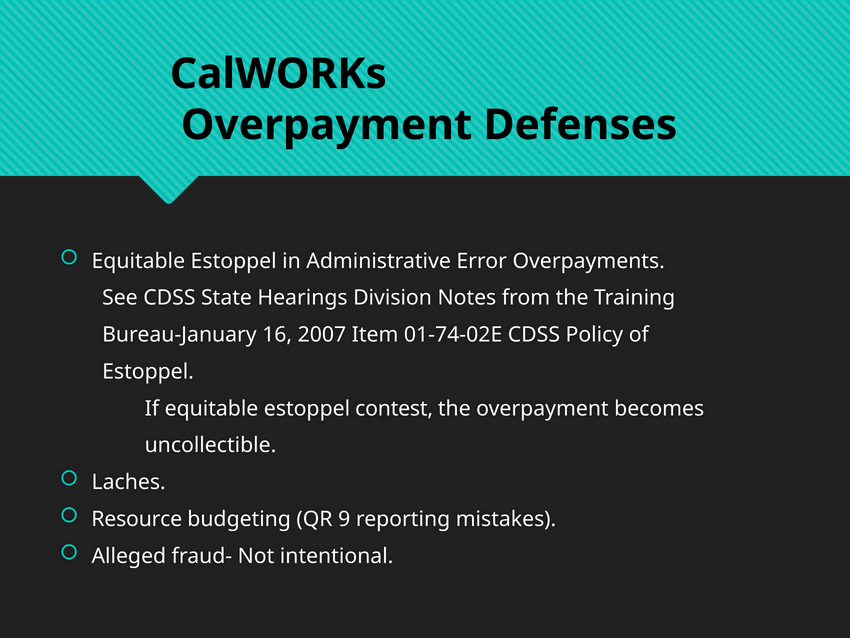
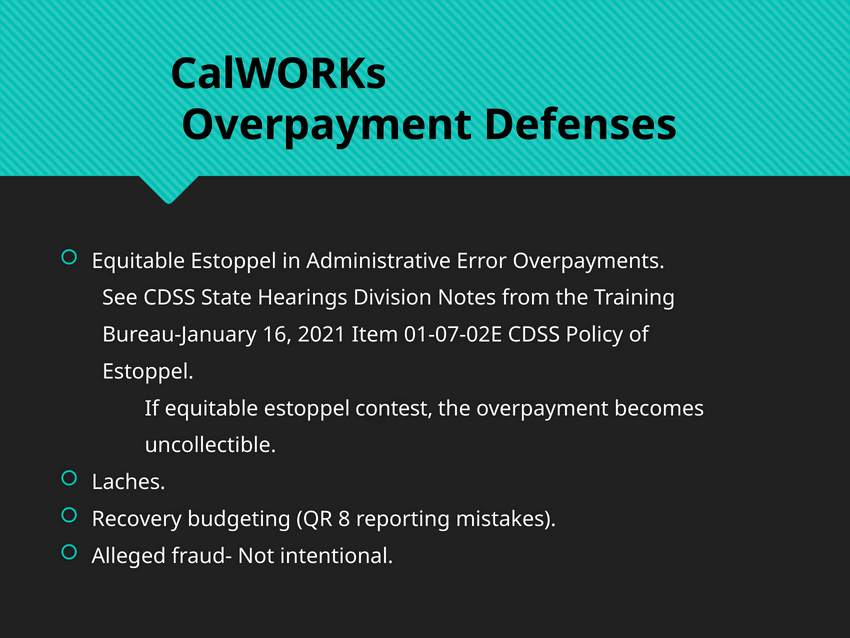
2007: 2007 -> 2021
01-74-02E: 01-74-02E -> 01-07-02E
Resource: Resource -> Recovery
9: 9 -> 8
